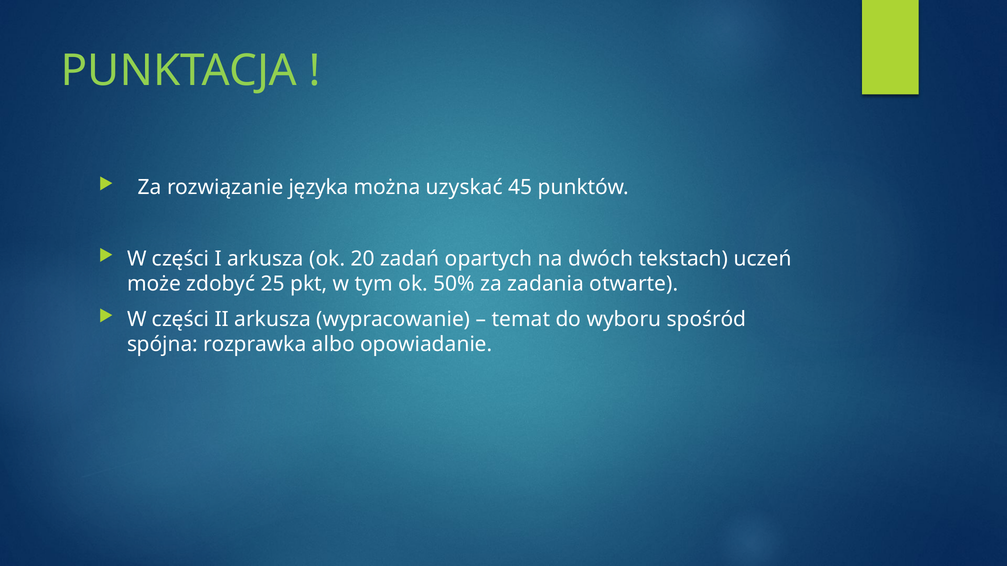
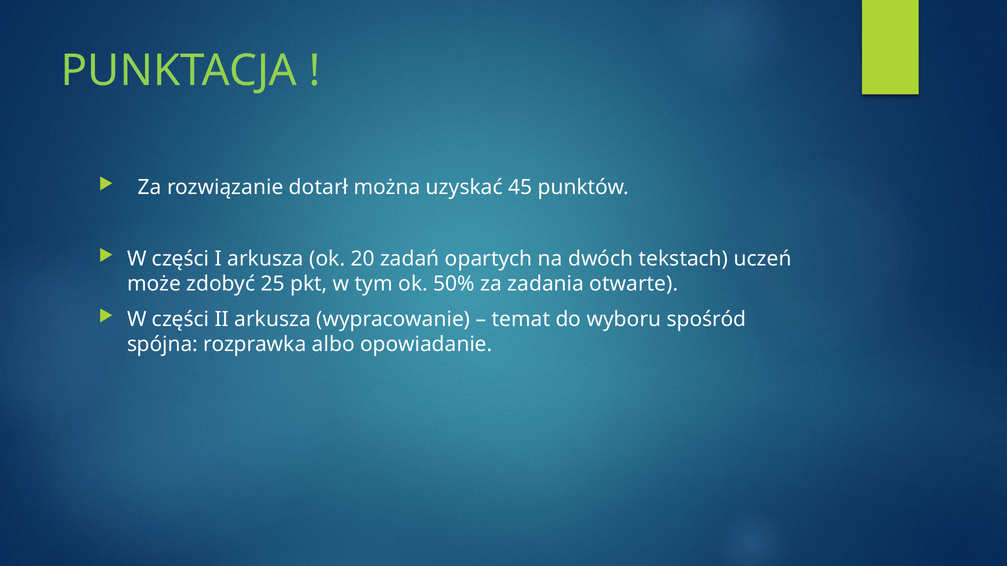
języka: języka -> dotarł
